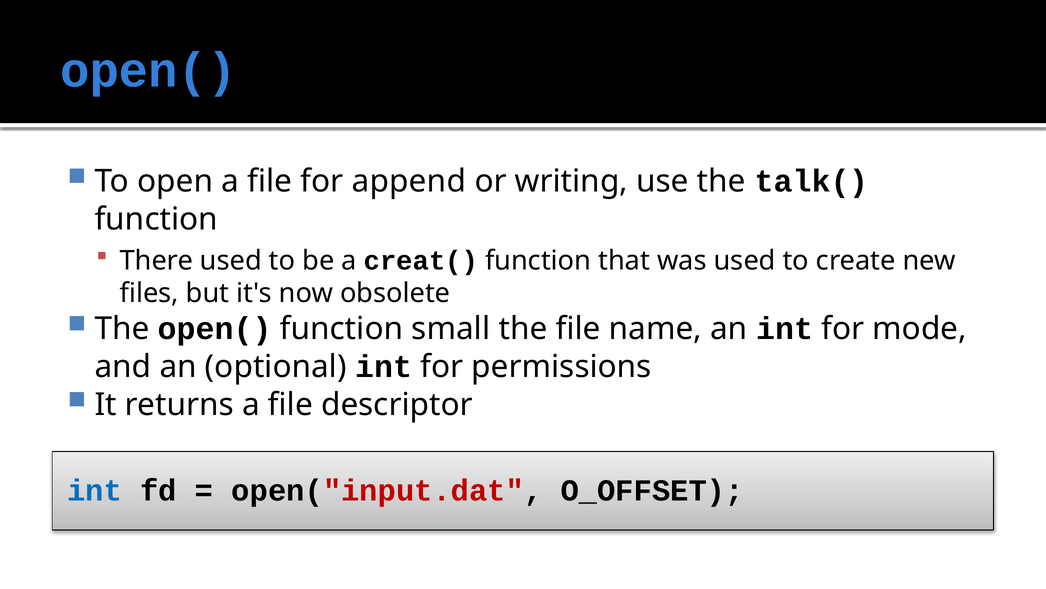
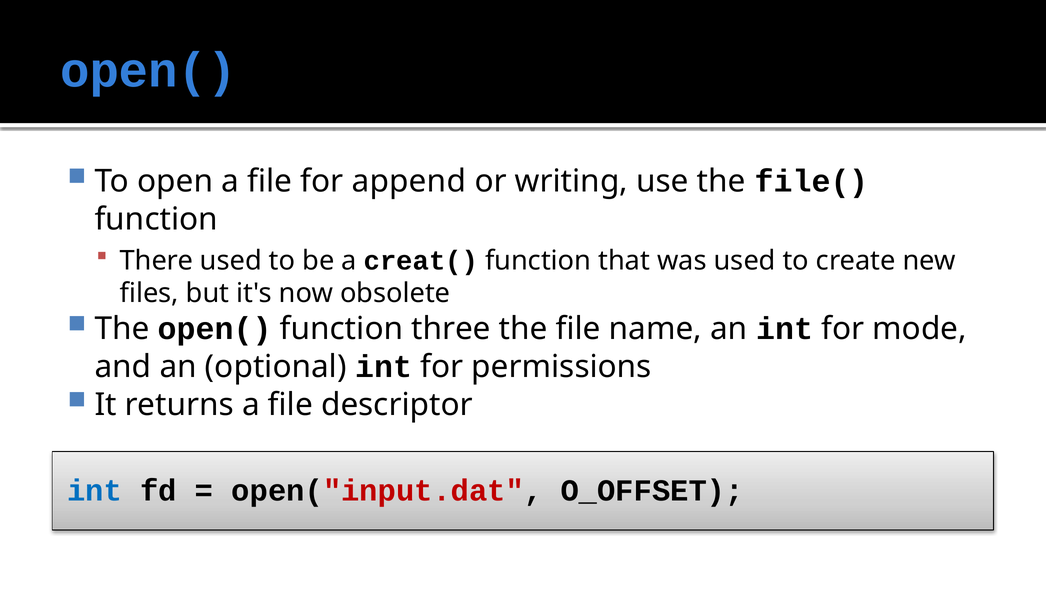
talk(: talk( -> file(
small: small -> three
